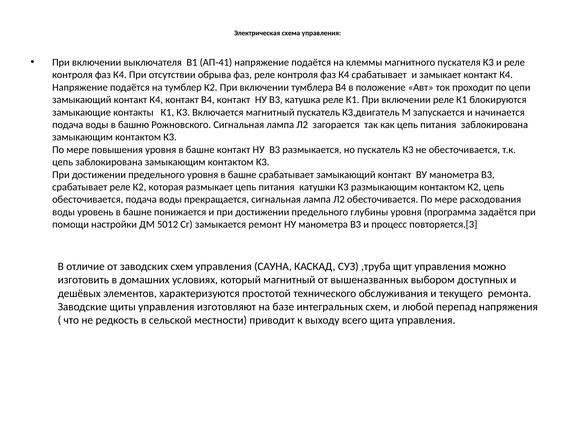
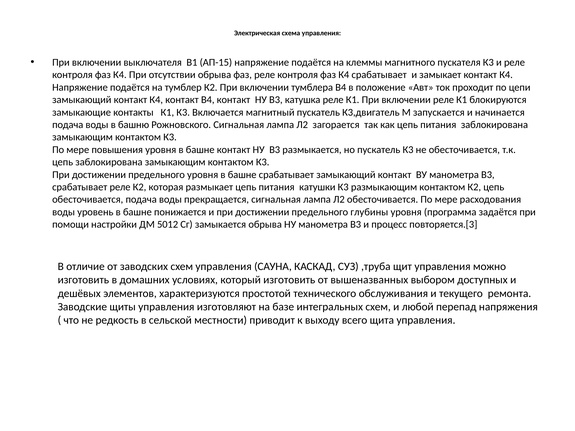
АП-41: АП-41 -> АП-15
замыкается ремонт: ремонт -> обрыва
который магнитный: магнитный -> изготовить
